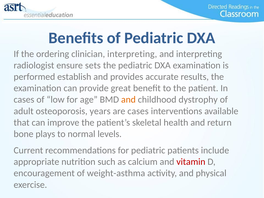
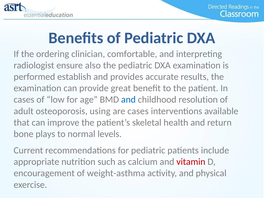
clinician interpreting: interpreting -> comfortable
sets: sets -> also
and at (128, 100) colour: orange -> blue
dystrophy: dystrophy -> resolution
years: years -> using
